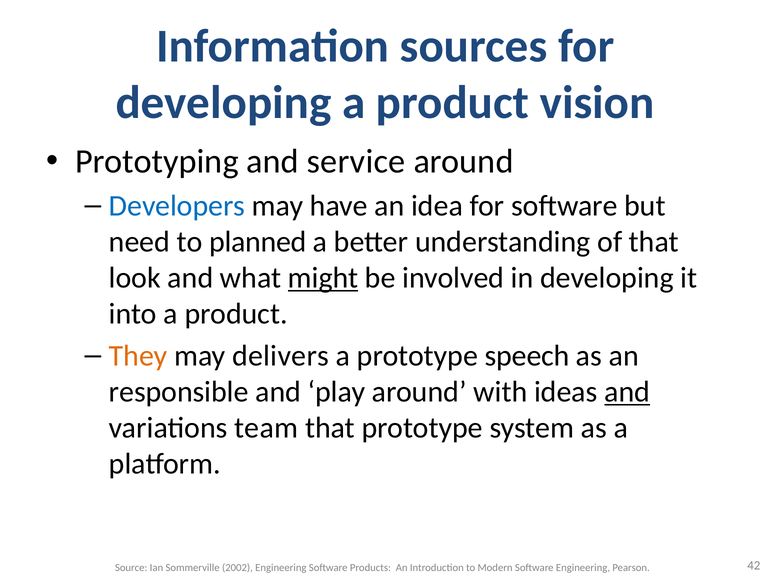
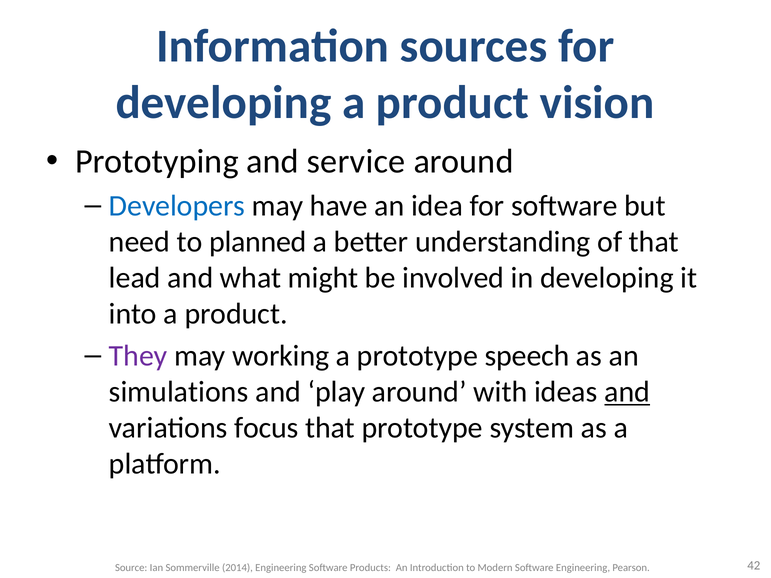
look: look -> lead
might underline: present -> none
They colour: orange -> purple
delivers: delivers -> working
responsible: responsible -> simulations
team: team -> focus
2002: 2002 -> 2014
